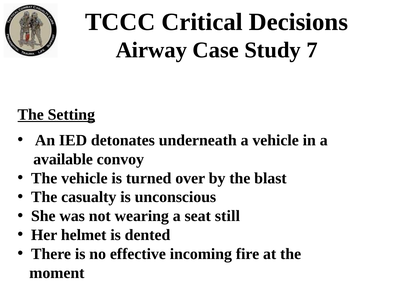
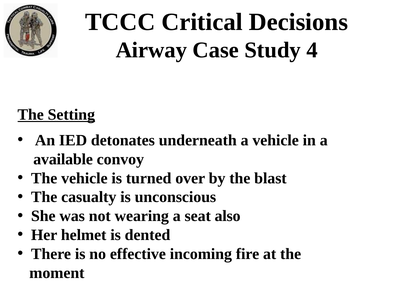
7: 7 -> 4
still: still -> also
